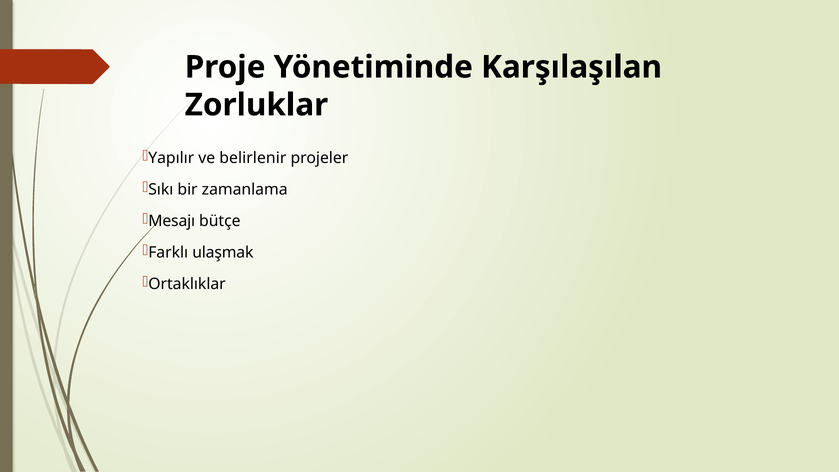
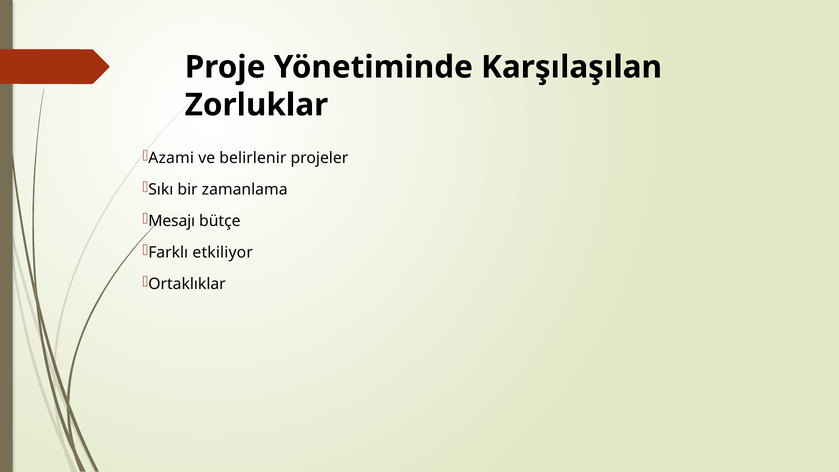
Yapılır: Yapılır -> Azami
ulaşmak: ulaşmak -> etkiliyor
